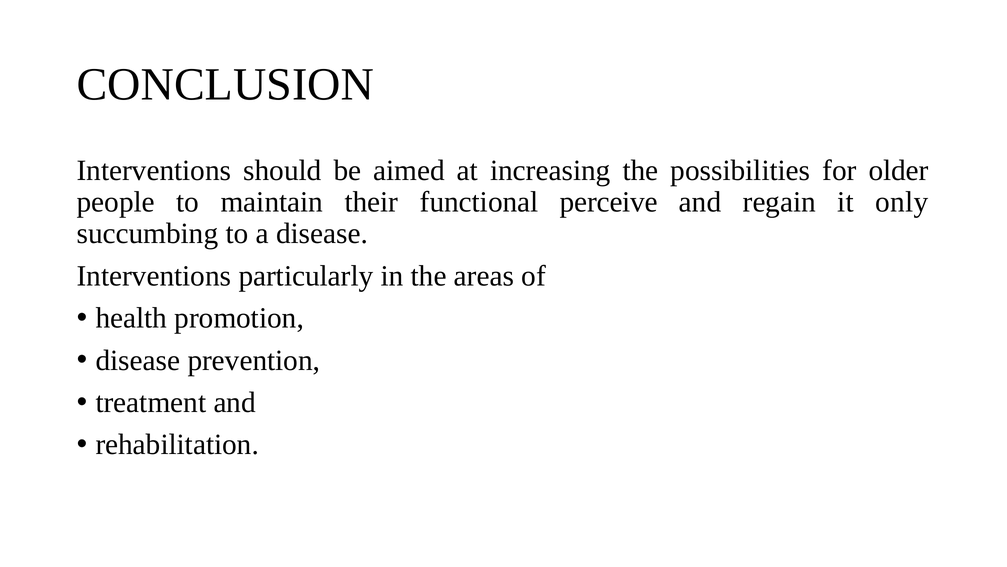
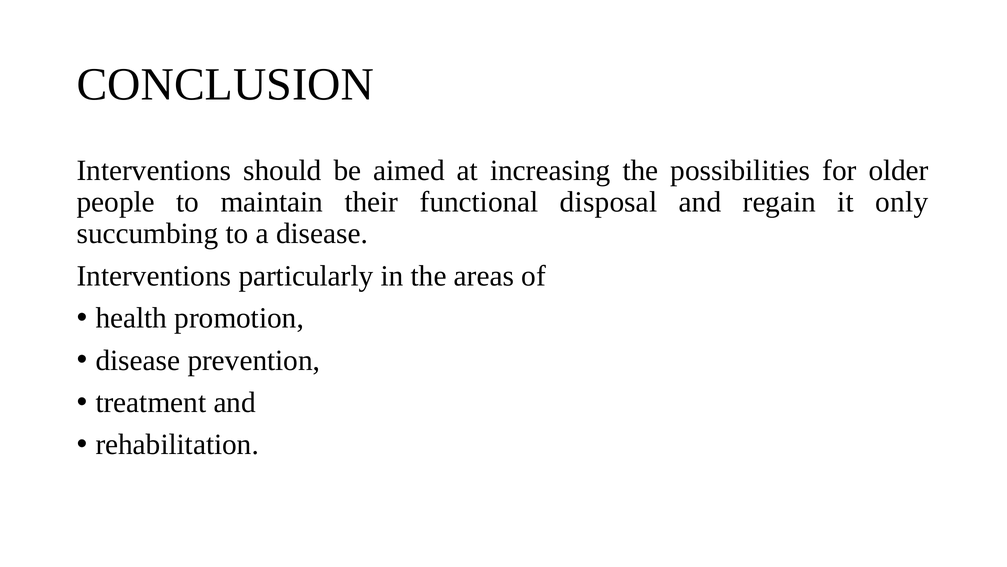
perceive: perceive -> disposal
